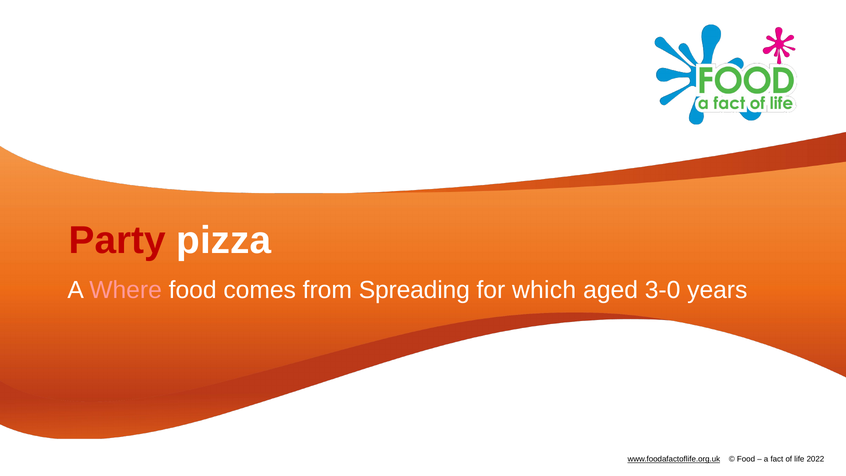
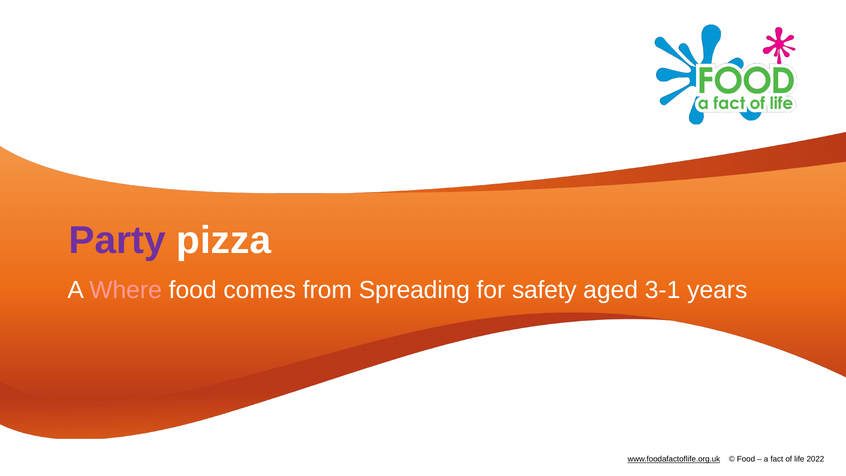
Party colour: red -> purple
which: which -> safety
3-0: 3-0 -> 3-1
